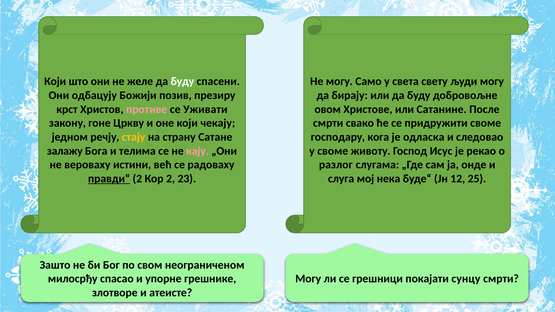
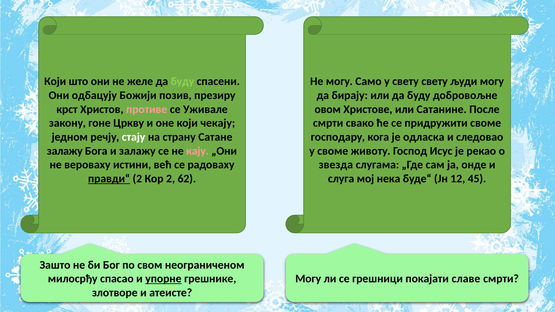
буду at (182, 82) colour: white -> light green
у света: света -> свету
Уживати: Уживати -> Уживале
стају colour: yellow -> white
и телима: телима -> залажу
разлог: разлог -> звезда
23: 23 -> 62
25: 25 -> 45
упорне underline: none -> present
сунцу: сунцу -> славе
